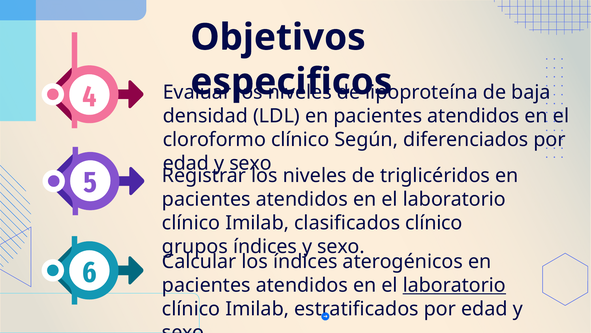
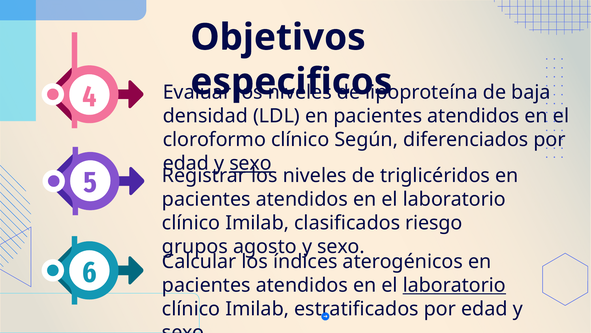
sexo at (251, 163) underline: none -> present
clasificados clínico: clínico -> riesgo
grupos índices: índices -> agosto
